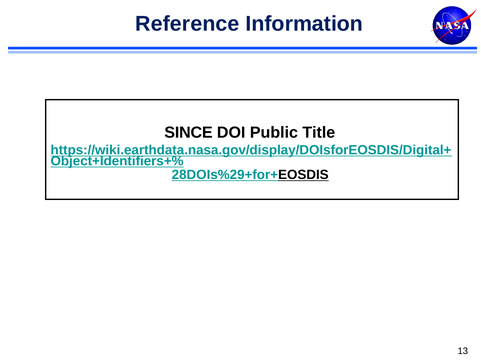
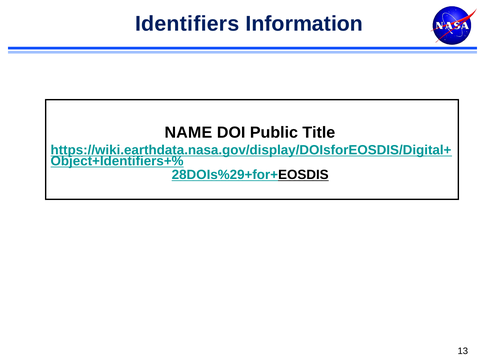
Reference: Reference -> Identifiers
SINCE: SINCE -> NAME
